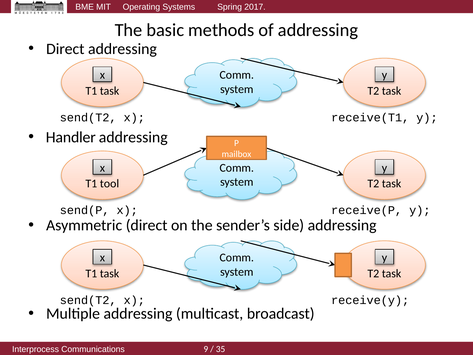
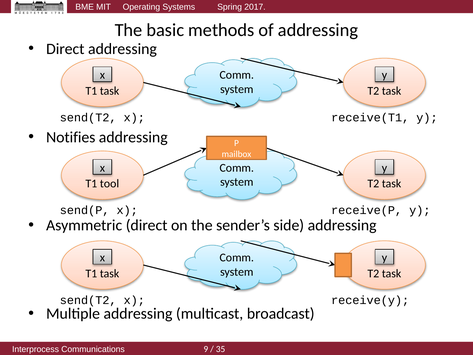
Handler: Handler -> Notifies
